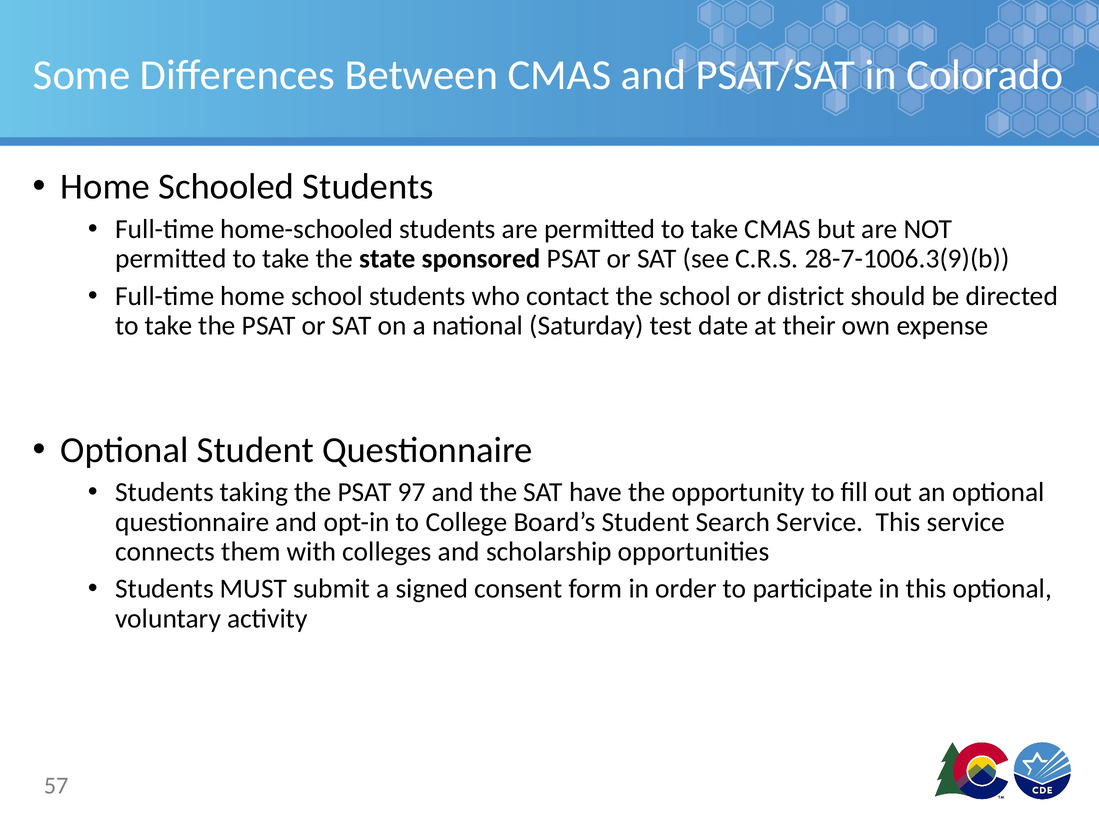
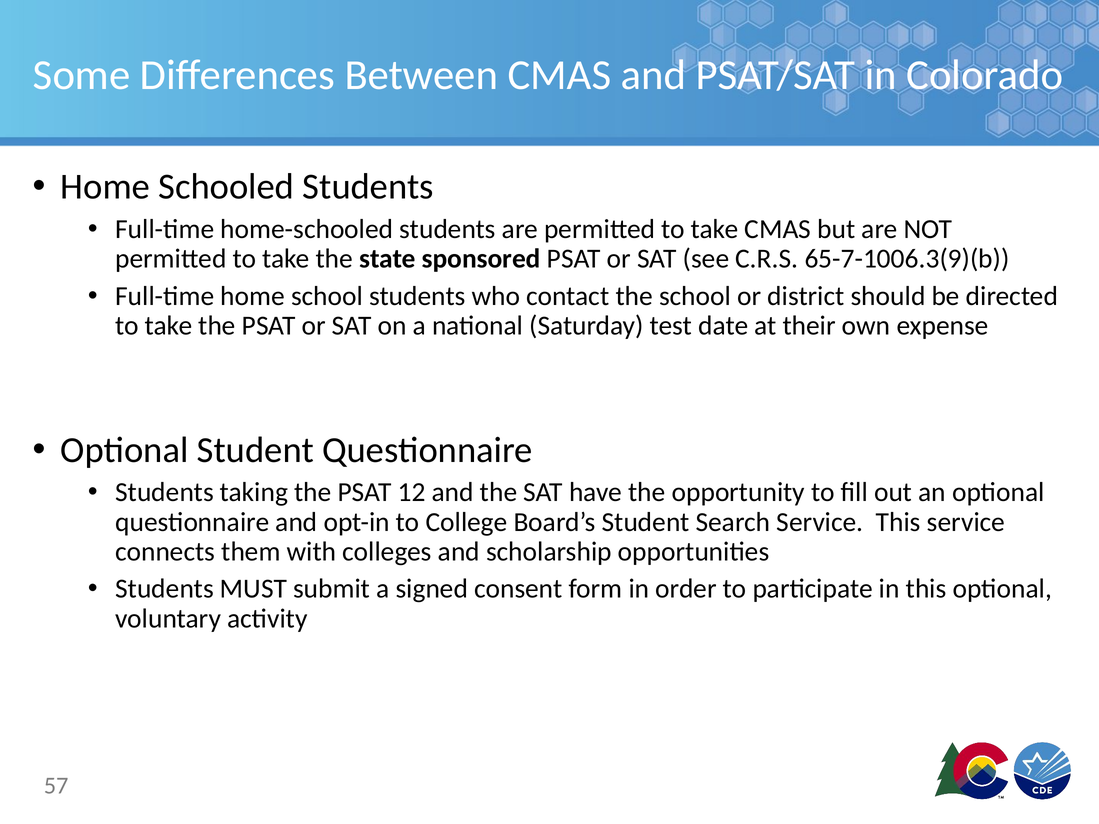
28-7-1006.3(9)(b: 28-7-1006.3(9)(b -> 65-7-1006.3(9)(b
97: 97 -> 12
